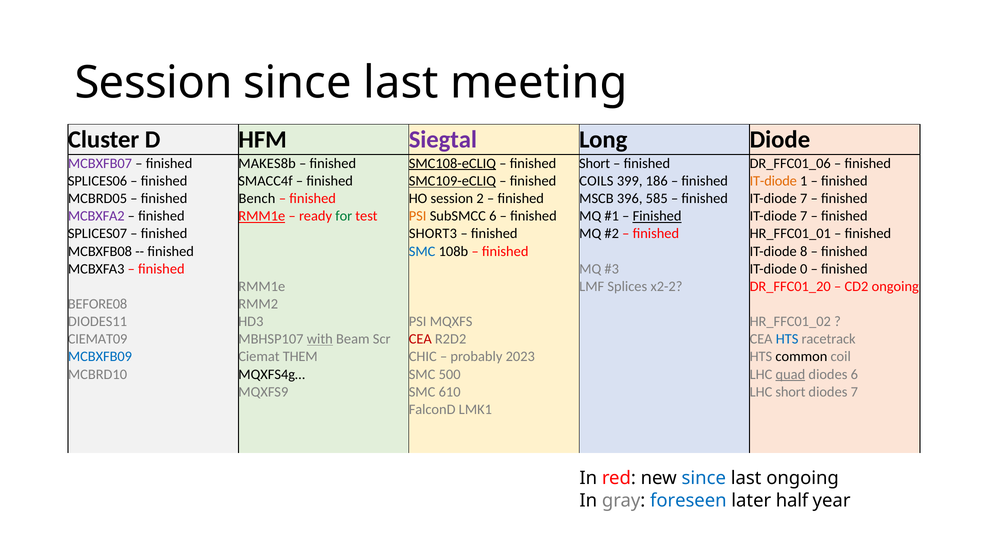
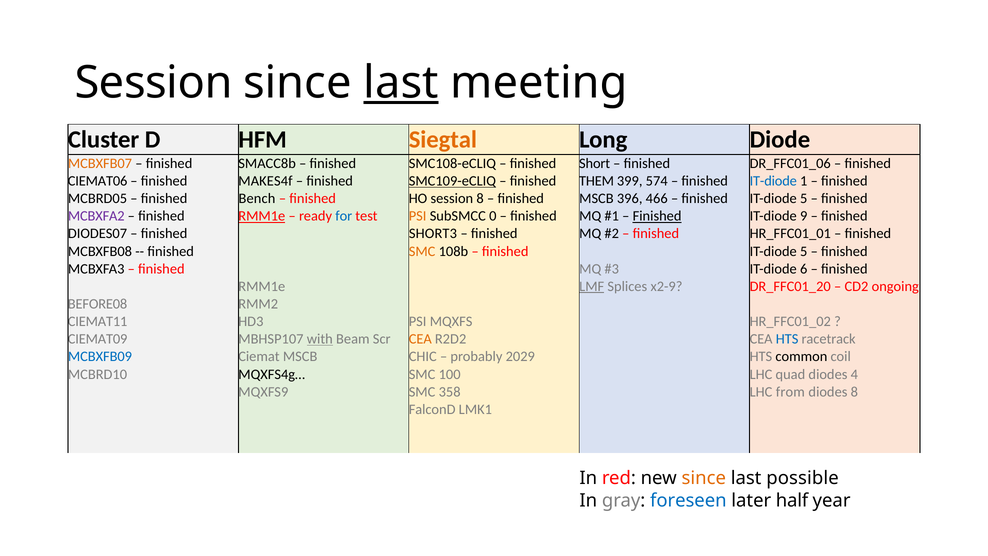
last at (401, 83) underline: none -> present
Siegtal colour: purple -> orange
MCBXFB07 colour: purple -> orange
MAKES8b: MAKES8b -> SMACC8b
SMC108-eCLIQ underline: present -> none
SPLICES06: SPLICES06 -> CIEMAT06
SMACC4f: SMACC4f -> MAKES4f
COILS: COILS -> THEM
186: 186 -> 574
IT-diode at (773, 181) colour: orange -> blue
session 2: 2 -> 8
585: 585 -> 466
7 at (804, 198): 7 -> 5
for colour: green -> blue
SubSMCC 6: 6 -> 0
7 at (804, 216): 7 -> 9
SPLICES07: SPLICES07 -> DIODES07
SMC at (422, 251) colour: blue -> orange
8 at (804, 251): 8 -> 5
0: 0 -> 6
LMF underline: none -> present
x2-2: x2-2 -> x2-9
DIODES11: DIODES11 -> CIEMAT11
CEA at (420, 339) colour: red -> orange
Ciemat THEM: THEM -> MSCB
2023: 2023 -> 2029
500: 500 -> 100
quad underline: present -> none
diodes 6: 6 -> 4
610: 610 -> 358
LHC short: short -> from
diodes 7: 7 -> 8
since at (704, 478) colour: blue -> orange
last ongoing: ongoing -> possible
